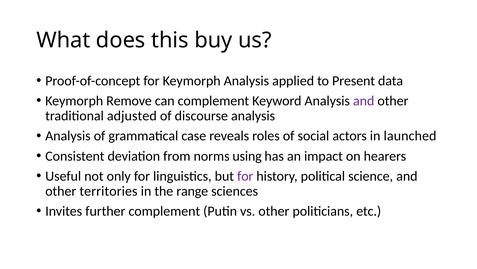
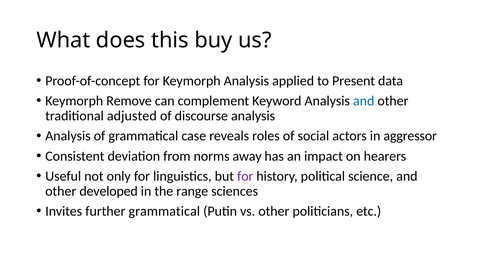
and at (364, 101) colour: purple -> blue
launched: launched -> aggressor
using: using -> away
territories: territories -> developed
further complement: complement -> grammatical
